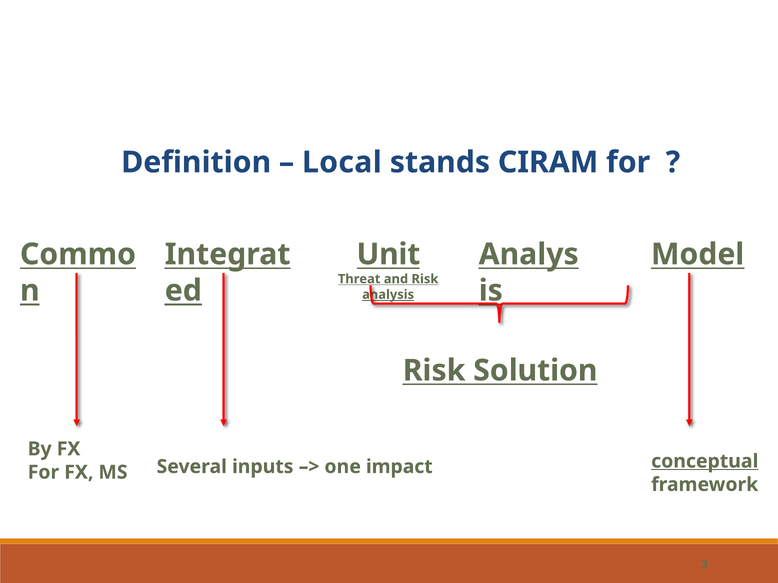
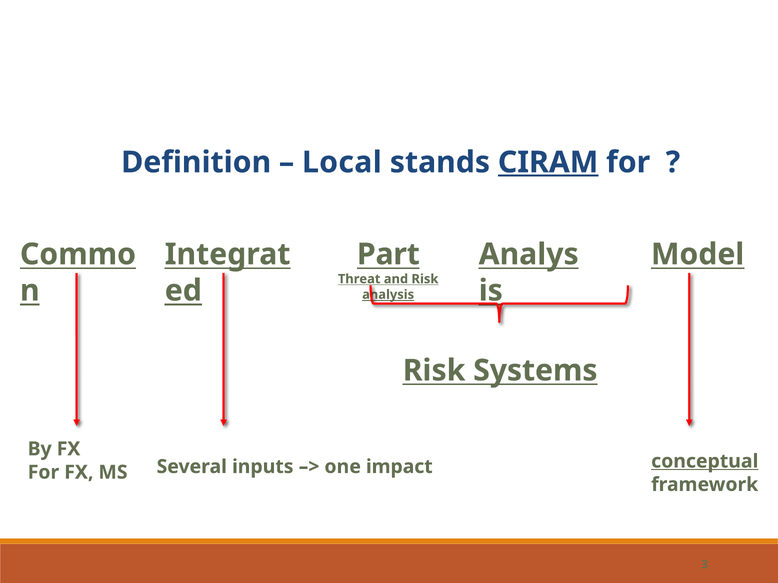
CIRAM underline: none -> present
Unit: Unit -> Part
Solution: Solution -> Systems
